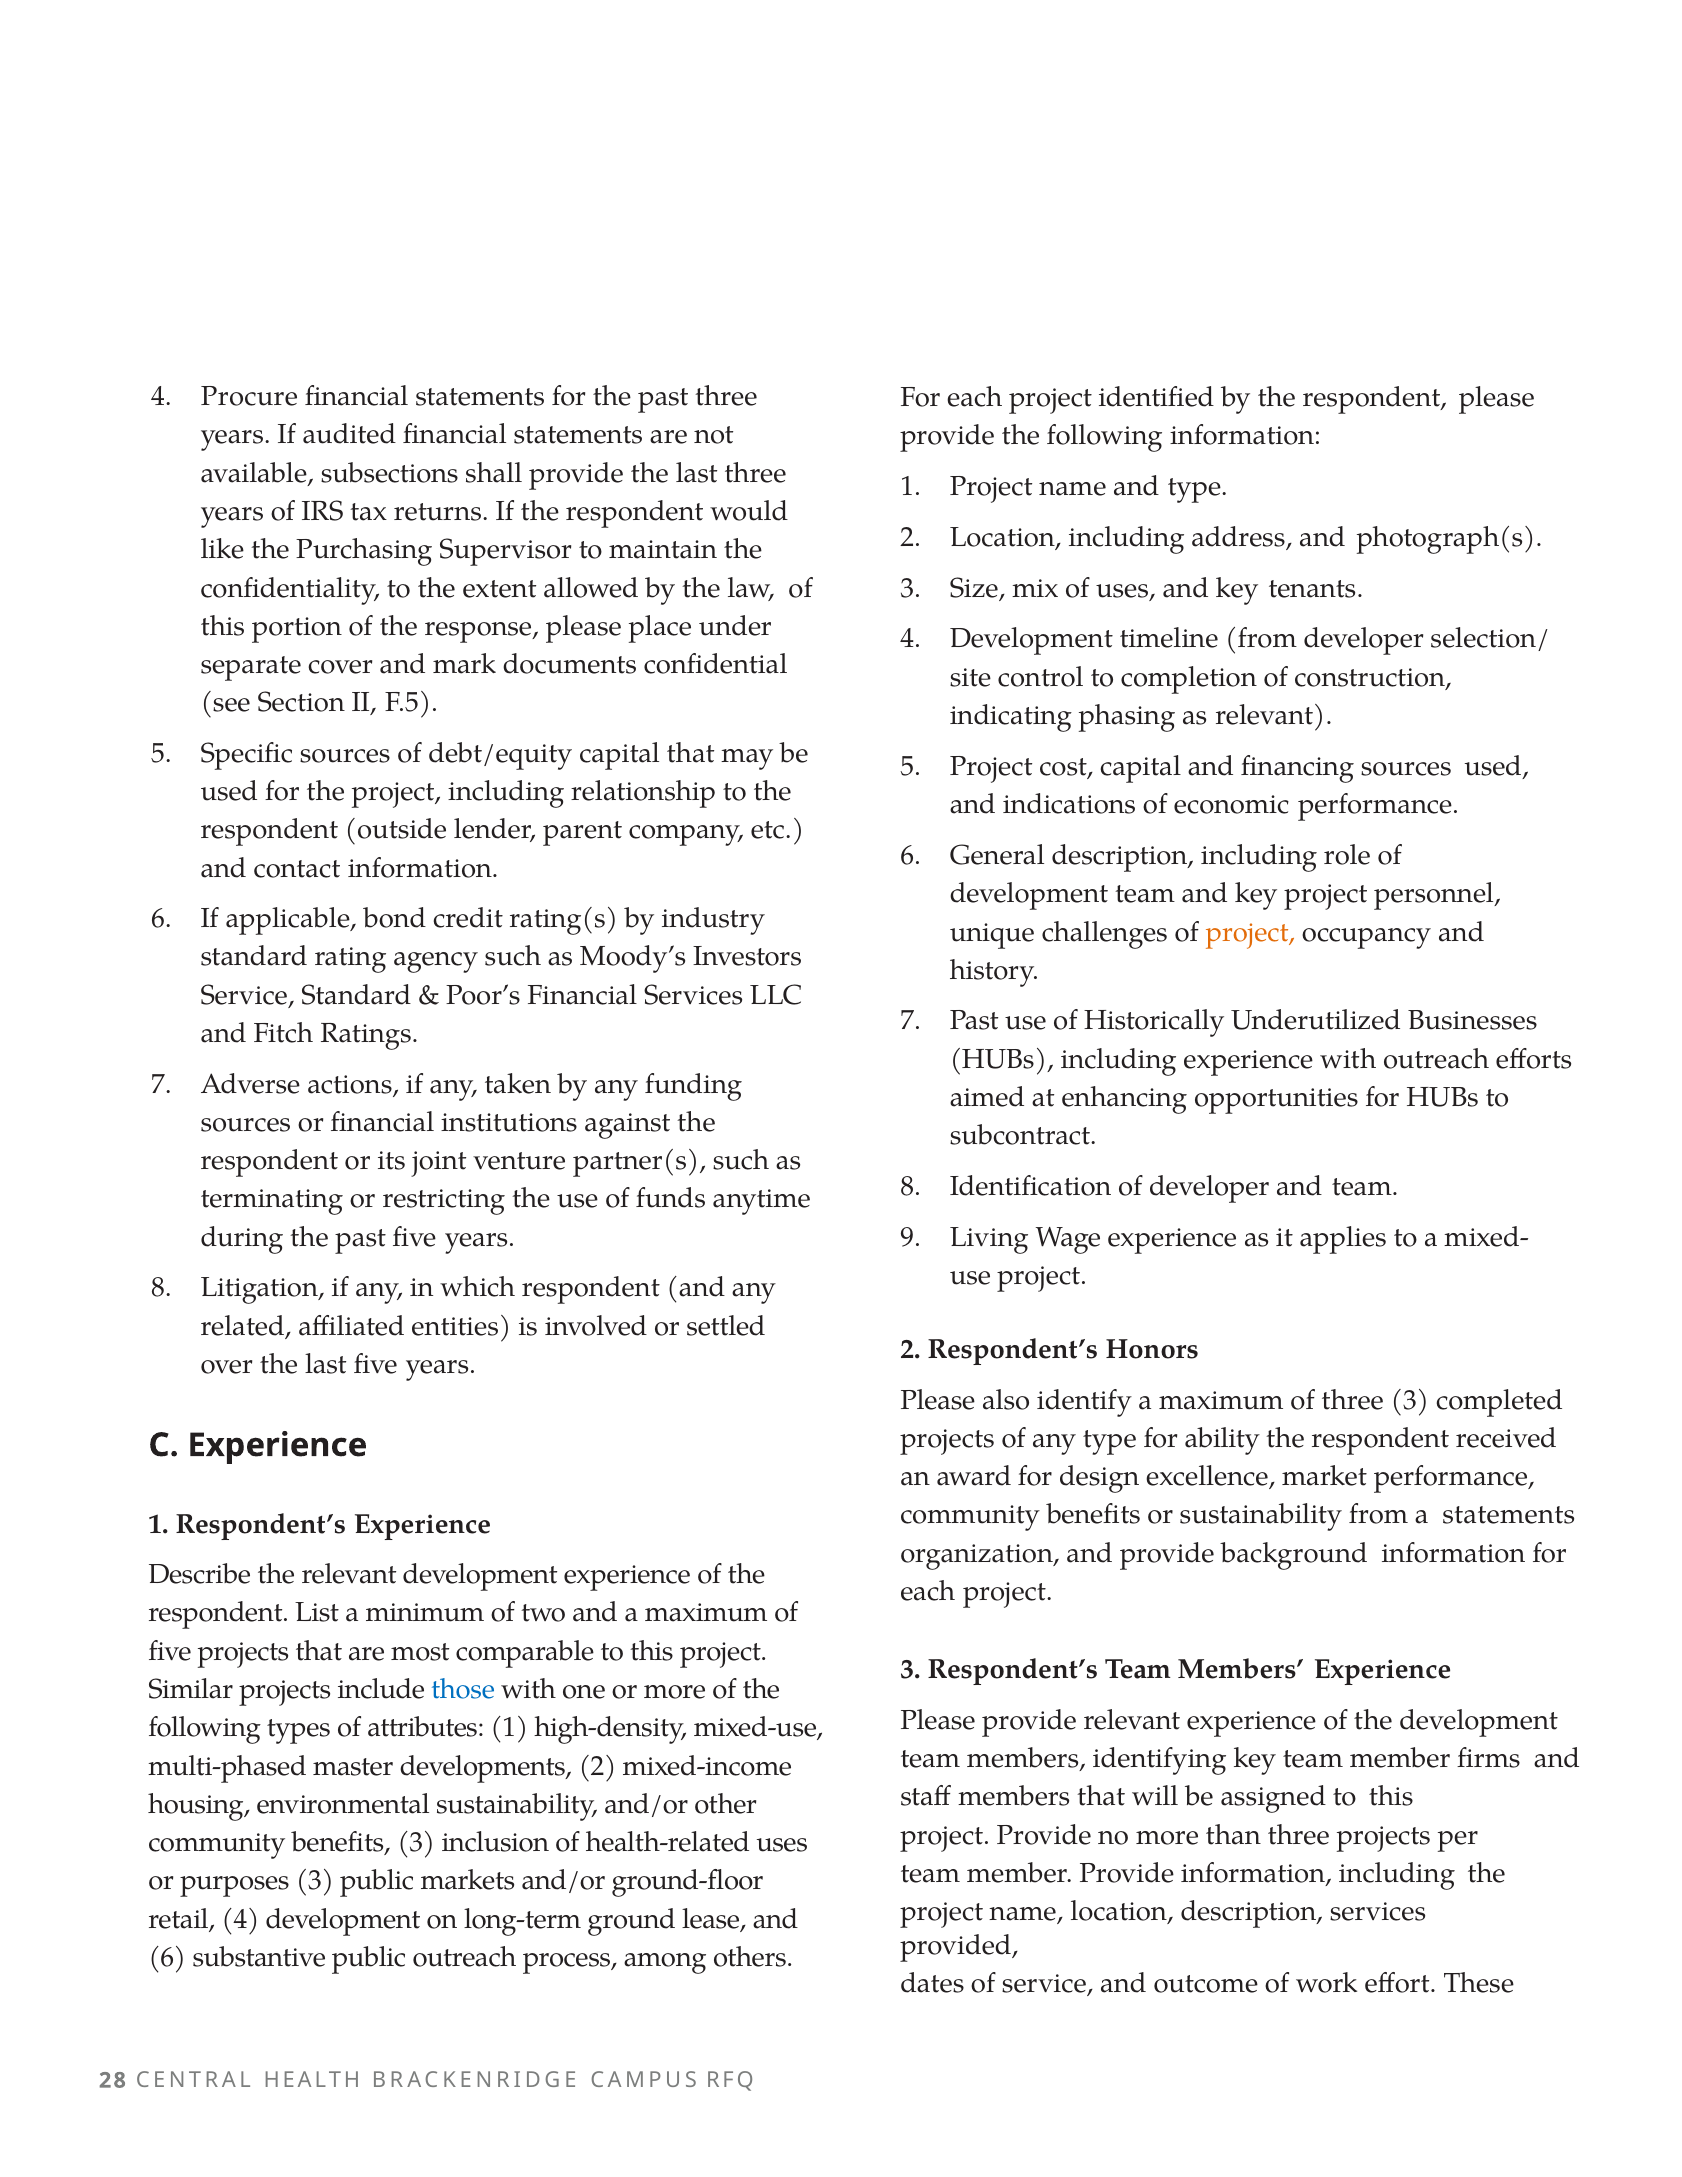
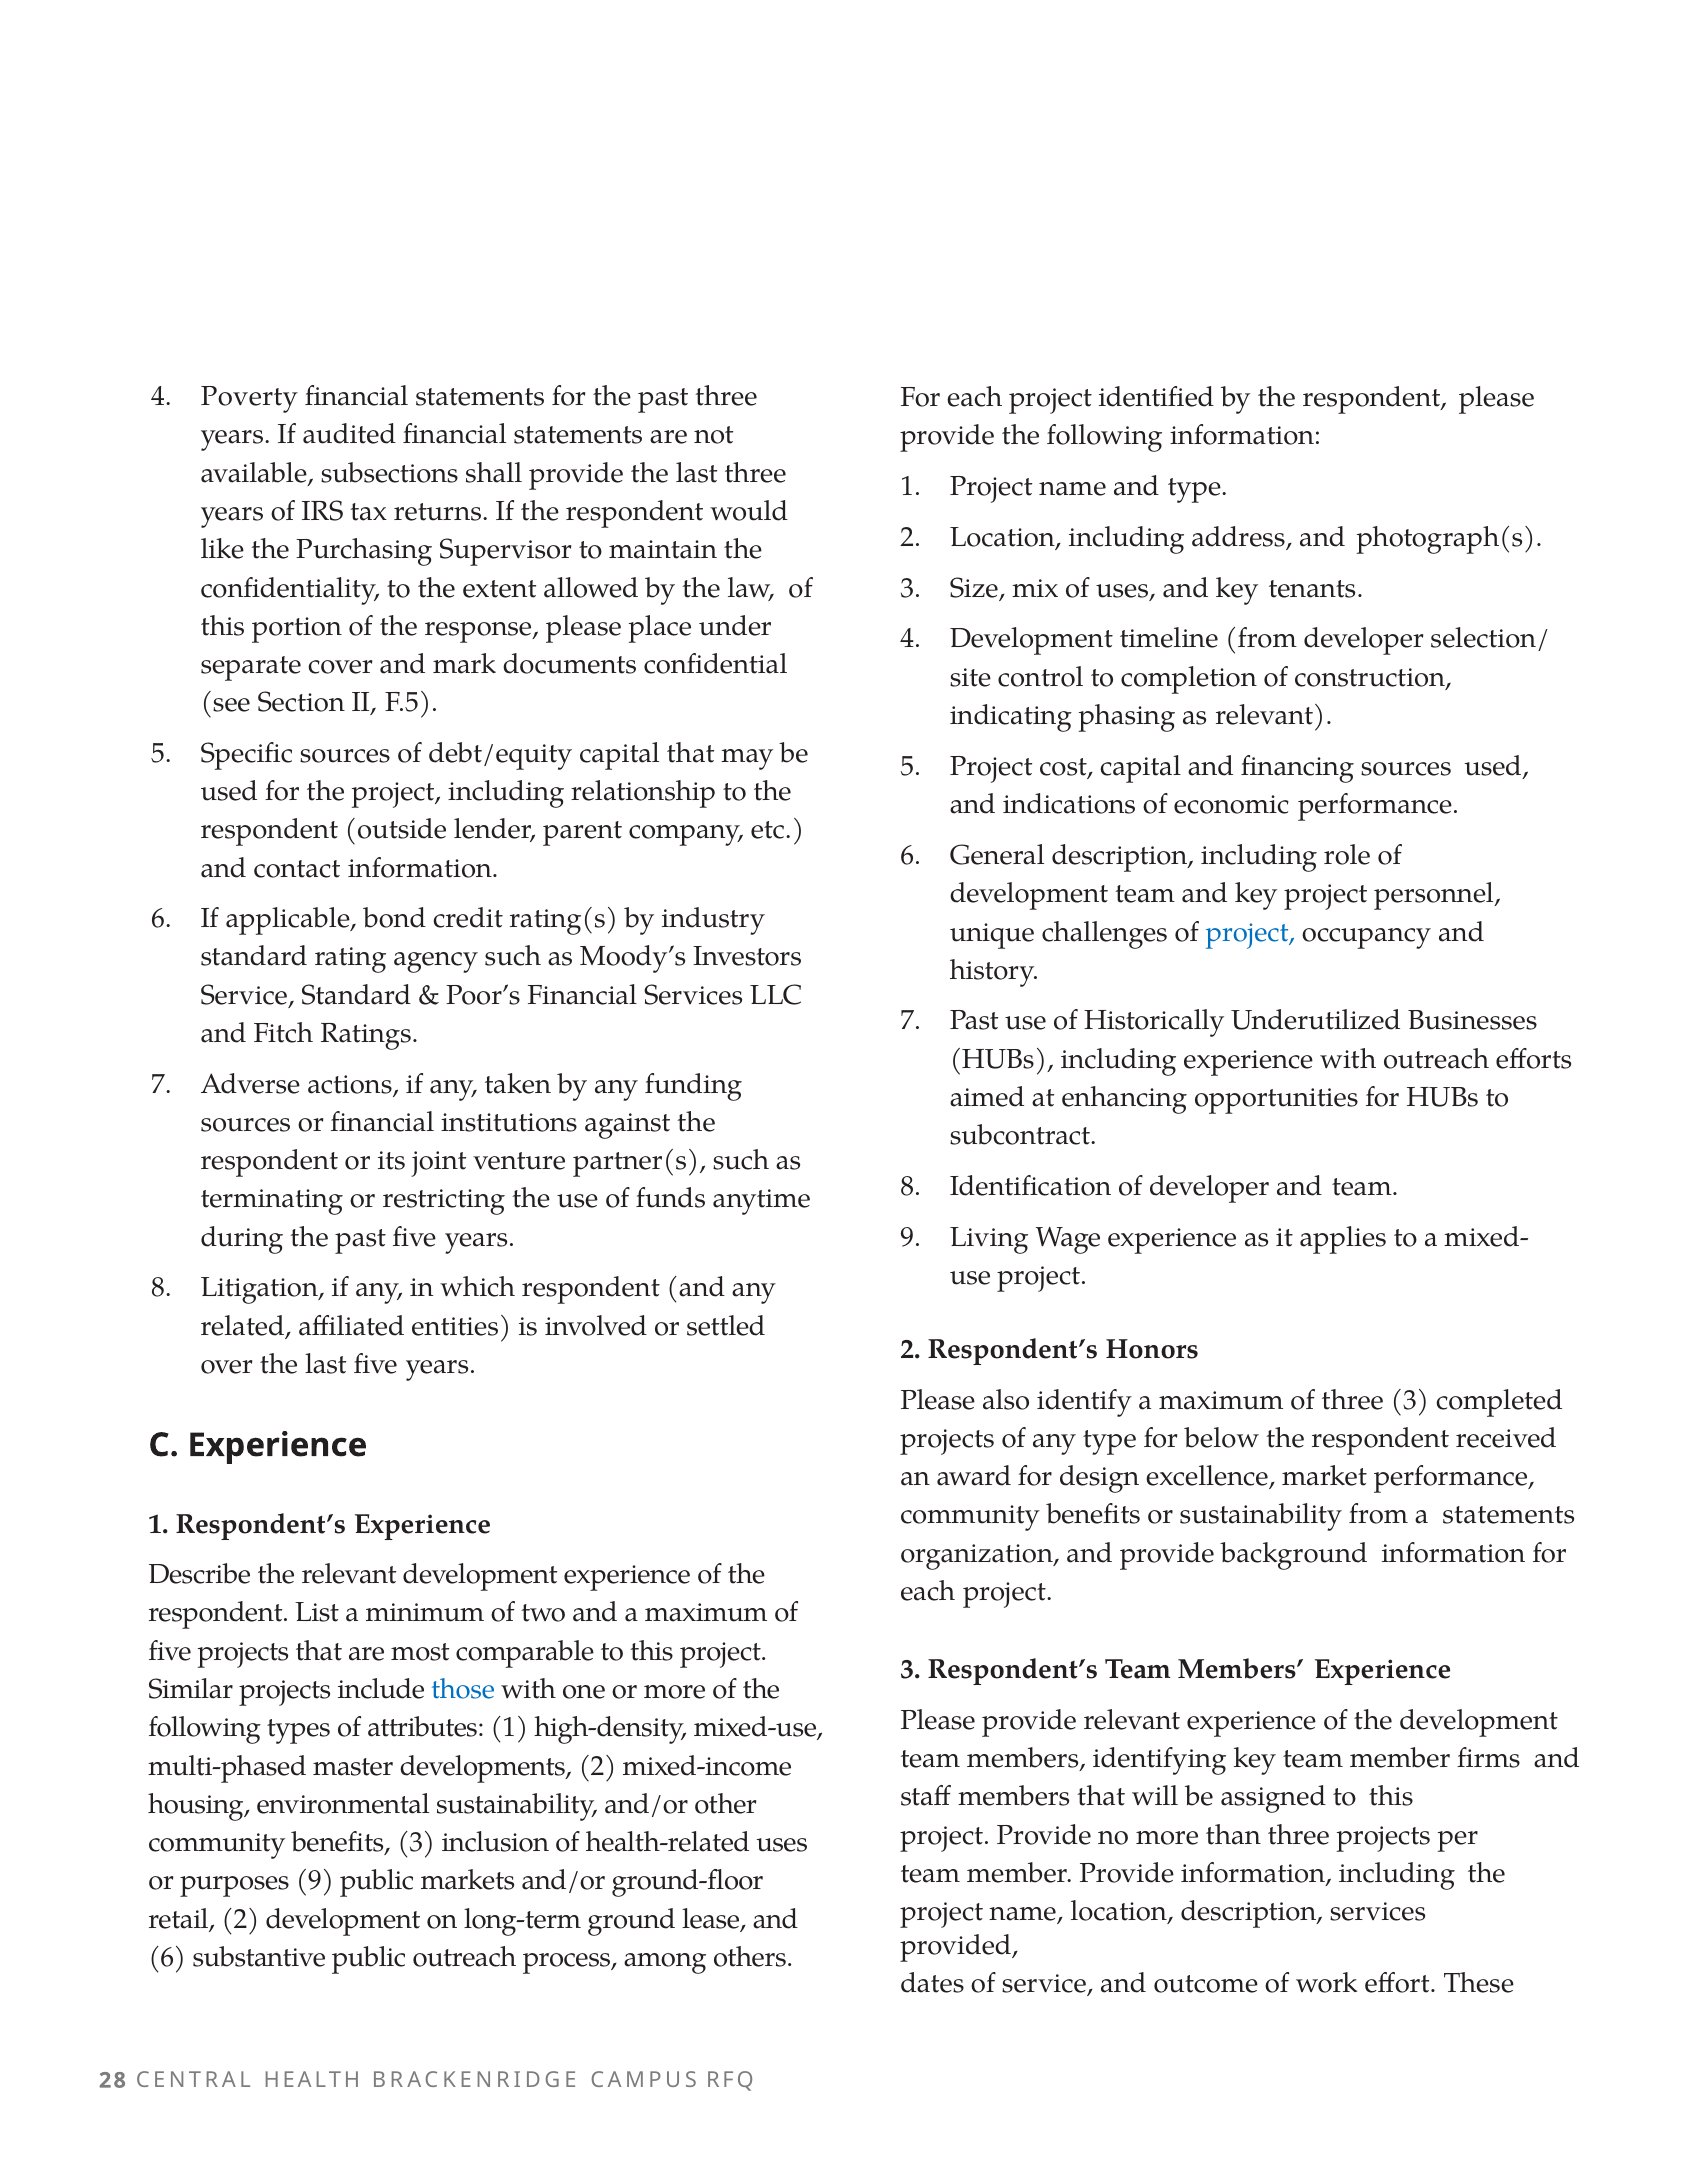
Procure: Procure -> Poverty
project at (1250, 932) colour: orange -> blue
ability: ability -> below
purposes 3: 3 -> 9
retail 4: 4 -> 2
